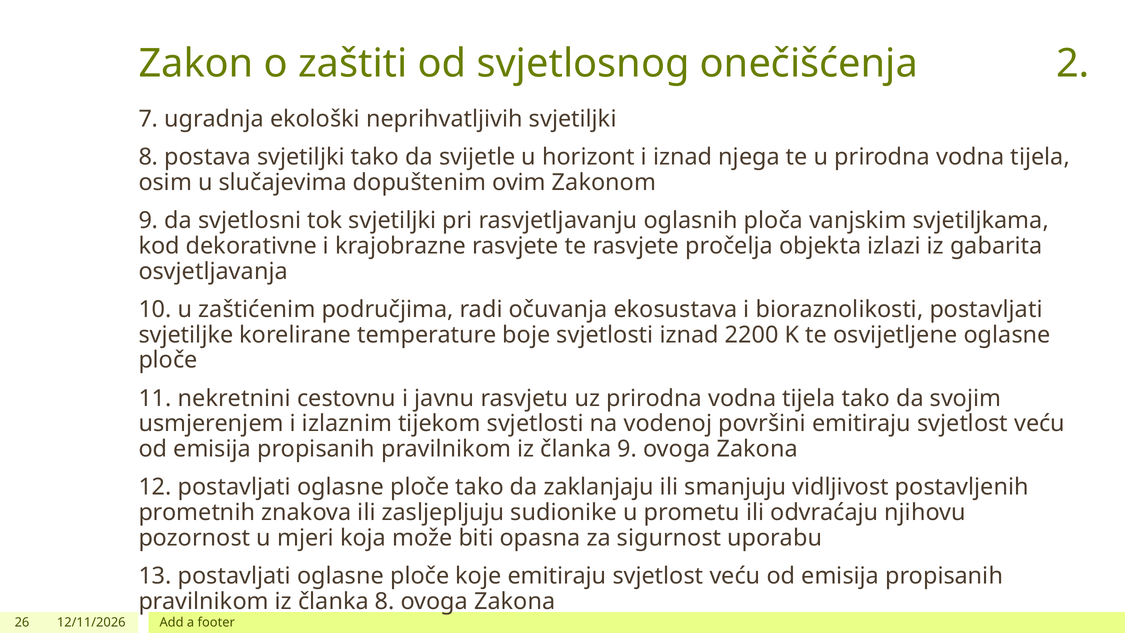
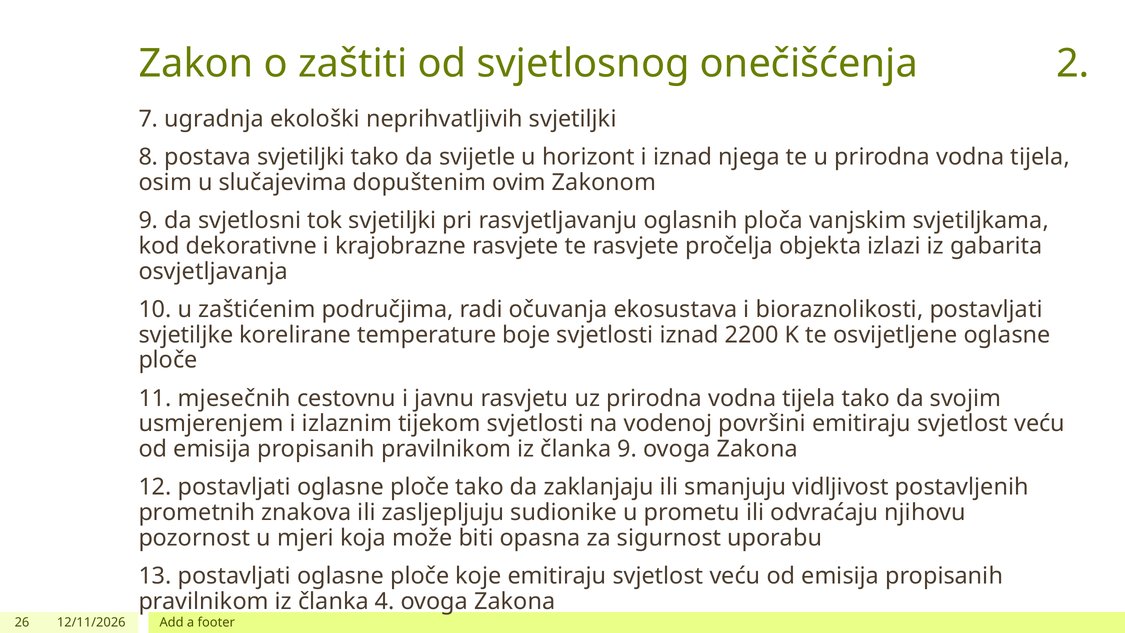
nekretnini: nekretnini -> mjesečnih
članka 8: 8 -> 4
